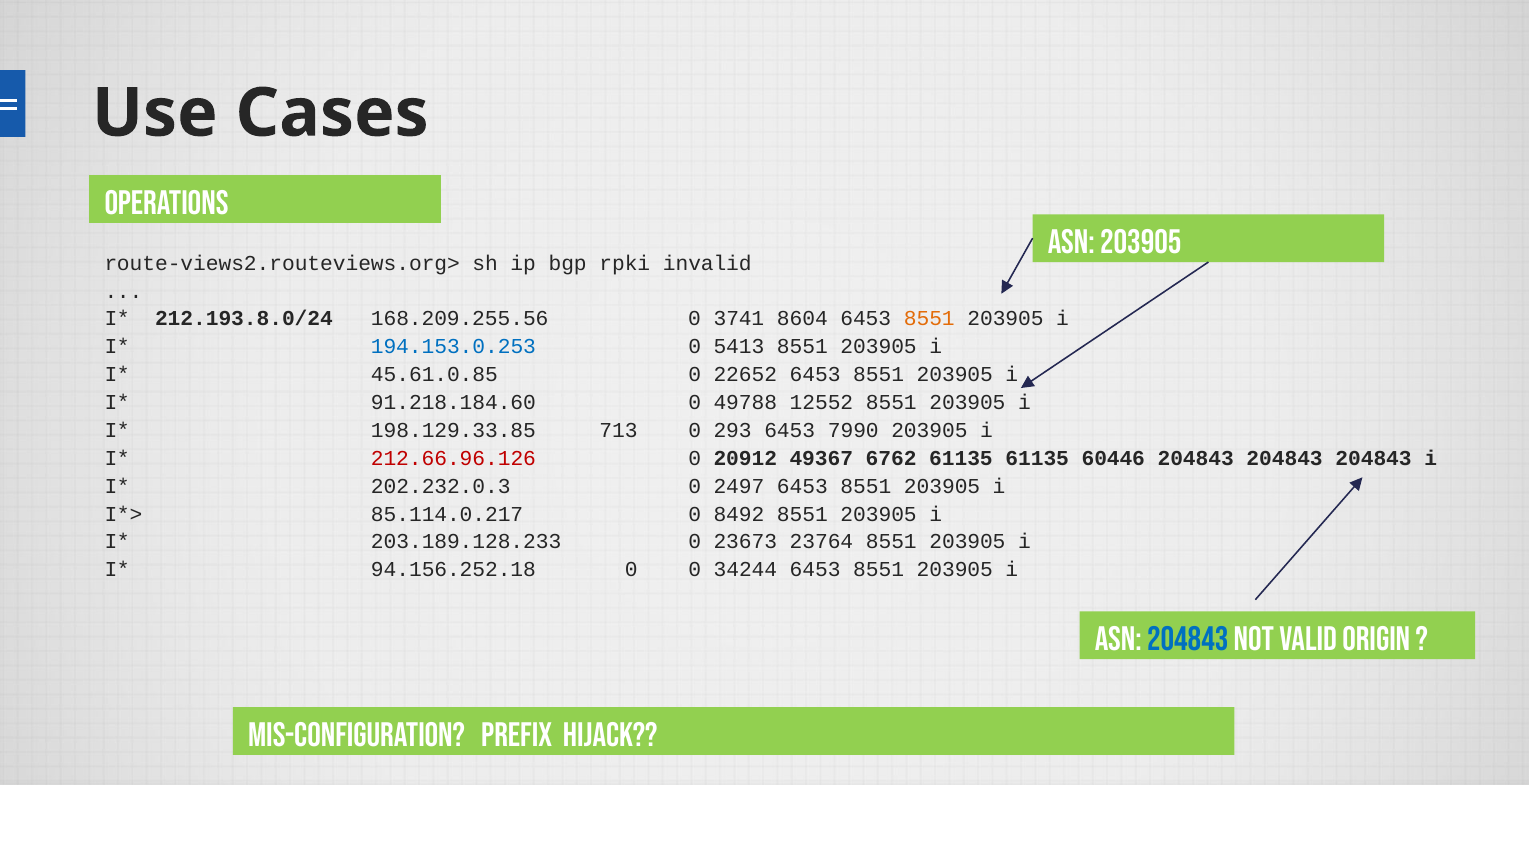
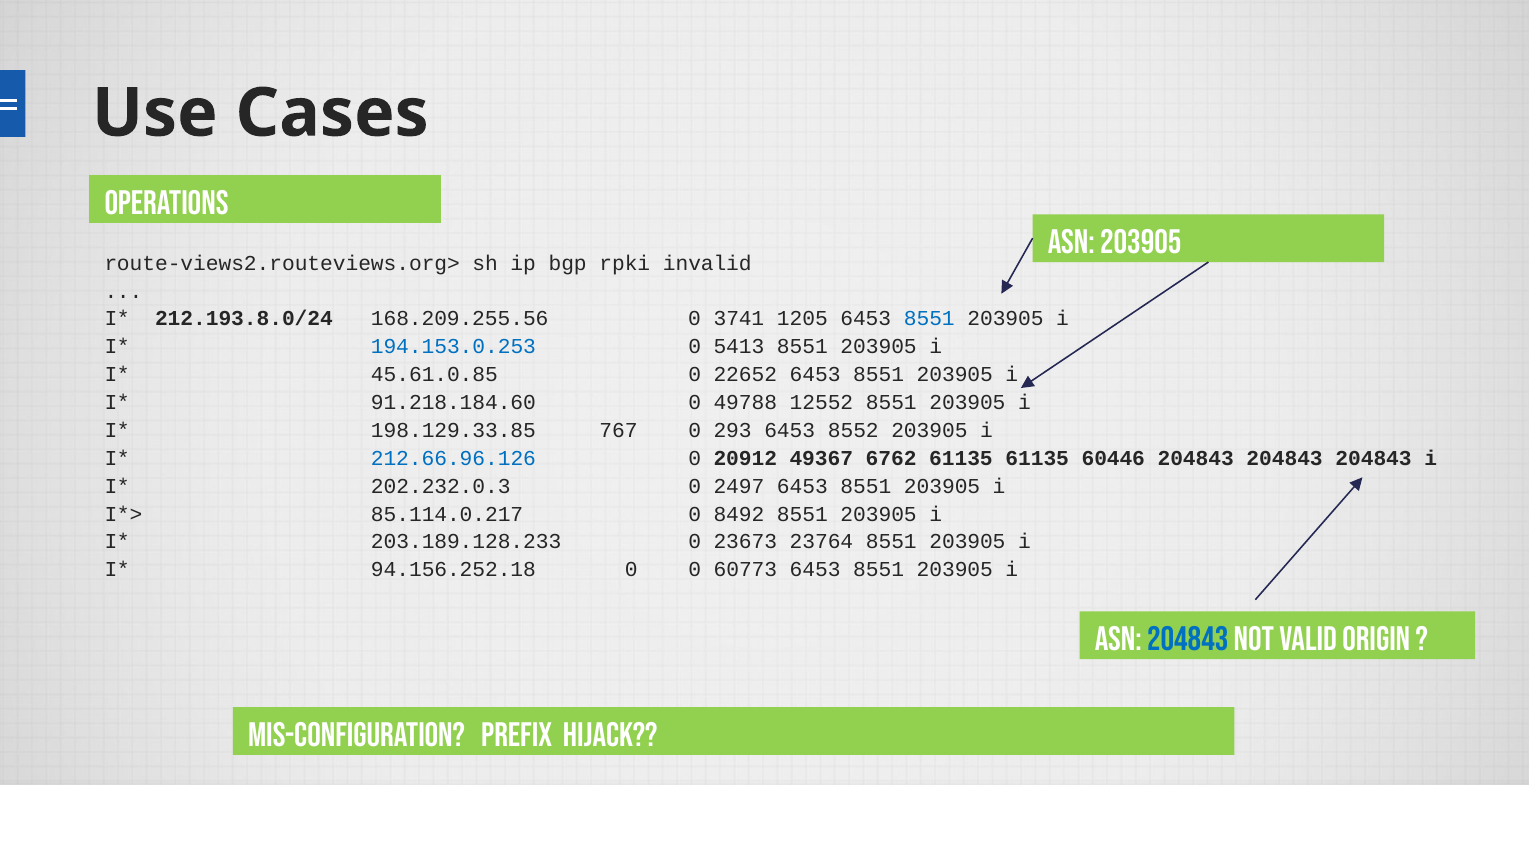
8604: 8604 -> 1205
8551 at (929, 319) colour: orange -> blue
713: 713 -> 767
7990: 7990 -> 8552
212.66.96.126 colour: red -> blue
34244: 34244 -> 60773
